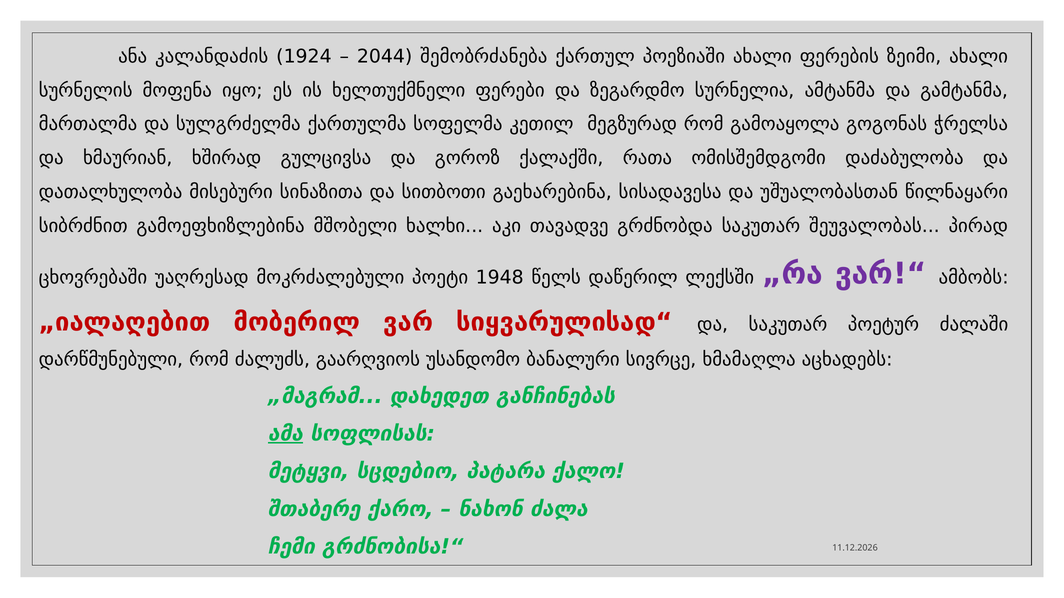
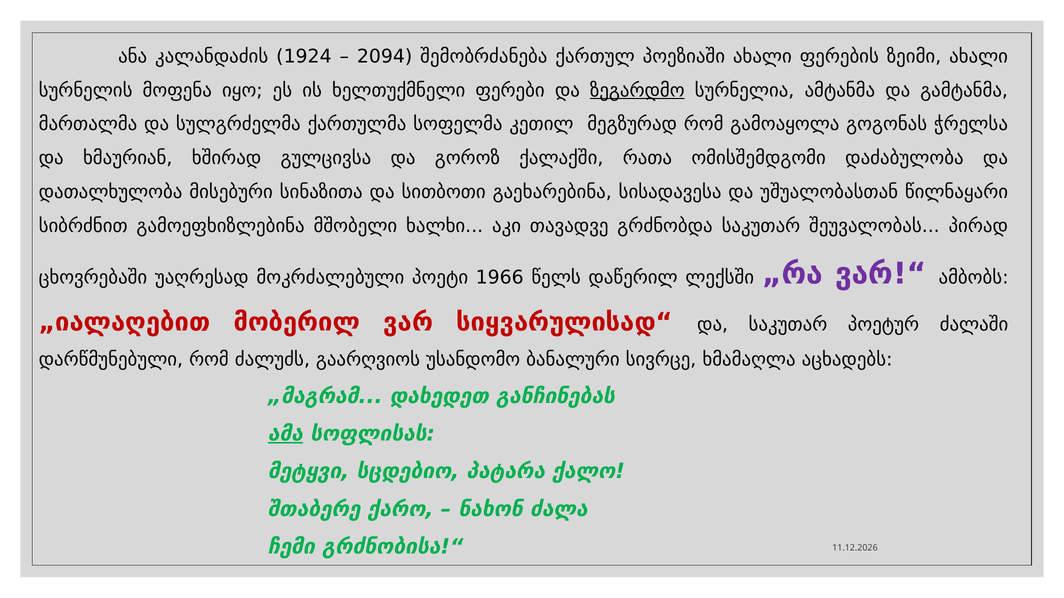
2044: 2044 -> 2094
ზეგარდმო underline: none -> present
1948: 1948 -> 1966
